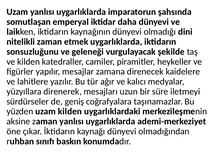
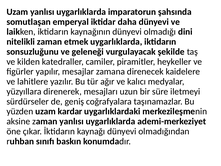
uzam kilden: kilden -> kardar
